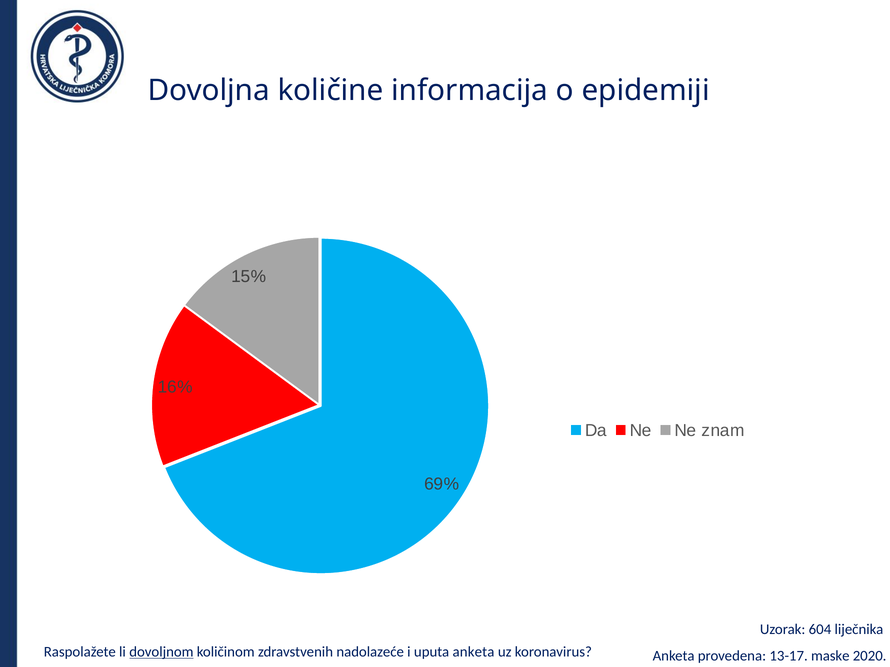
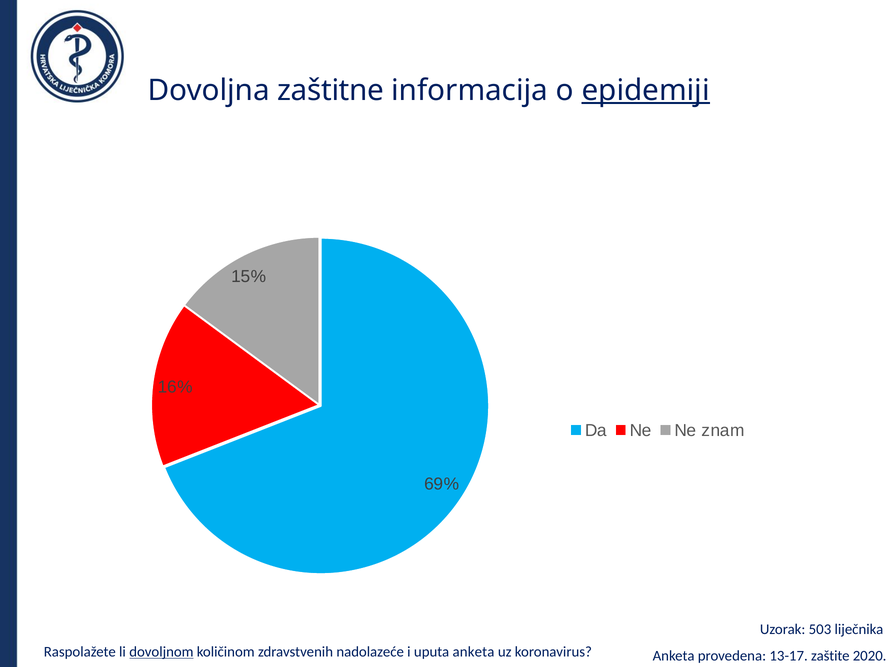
količine: količine -> zaštitne
epidemiji underline: none -> present
604: 604 -> 503
maske: maske -> zaštite
